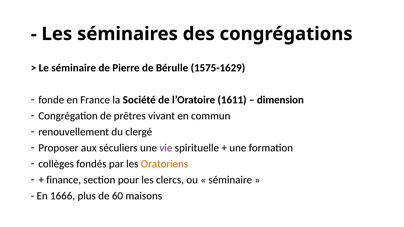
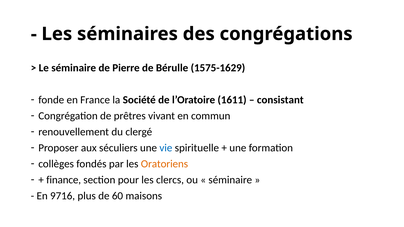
dimension: dimension -> consistant
vie colour: purple -> blue
1666: 1666 -> 9716
